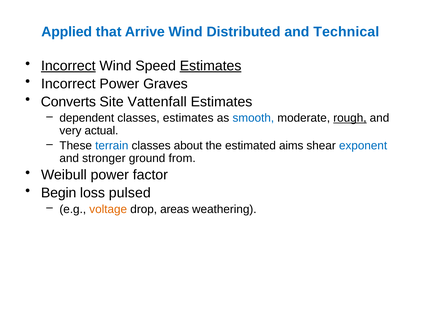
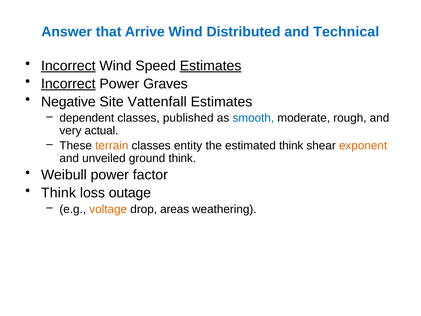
Applied: Applied -> Answer
Incorrect at (68, 84) underline: none -> present
Converts: Converts -> Negative
classes estimates: estimates -> published
rough underline: present -> none
terrain colour: blue -> orange
about: about -> entity
estimated aims: aims -> think
exponent colour: blue -> orange
stronger: stronger -> unveiled
ground from: from -> think
Begin at (59, 193): Begin -> Think
pulsed: pulsed -> outage
